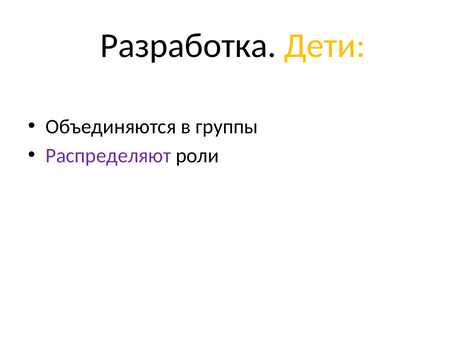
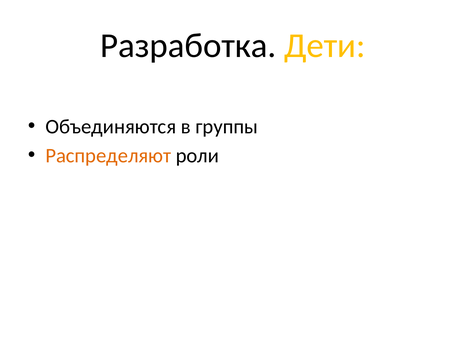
Распределяют colour: purple -> orange
